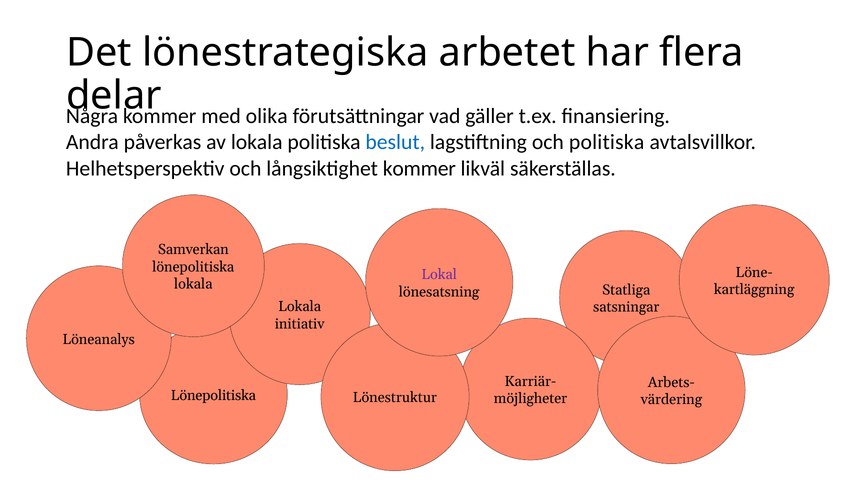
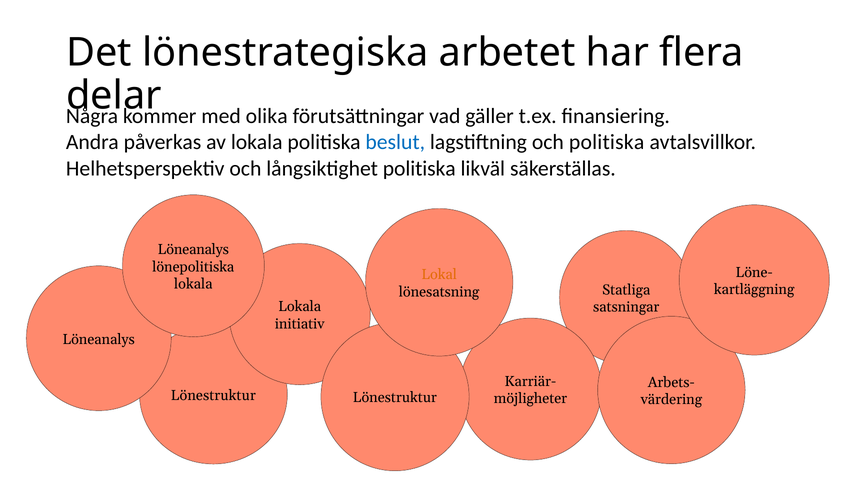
långsiktighet kommer: kommer -> politiska
Samverkan at (193, 249): Samverkan -> Löneanalys
Lokal colour: purple -> orange
Lönepolitiska at (213, 395): Lönepolitiska -> Lönestruktur
